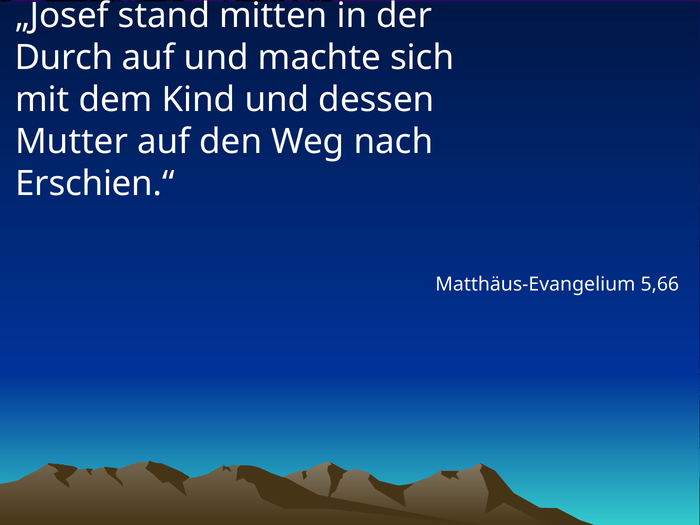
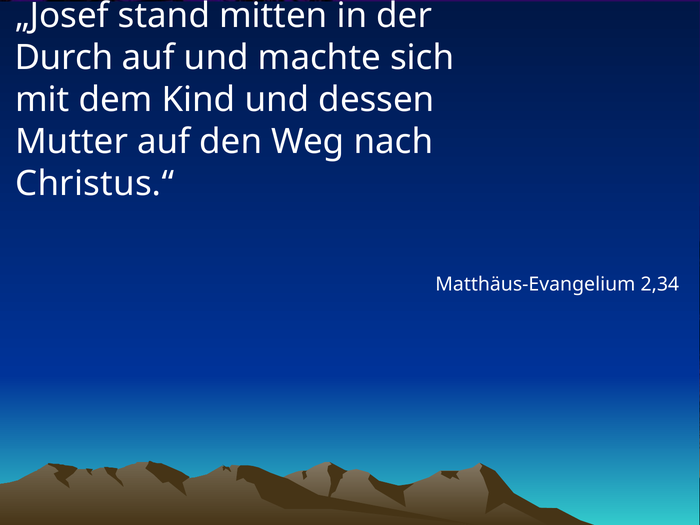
Erschien.“: Erschien.“ -> Christus.“
5,66: 5,66 -> 2,34
